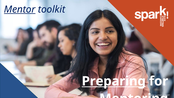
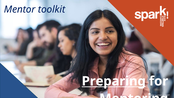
Mentor underline: present -> none
